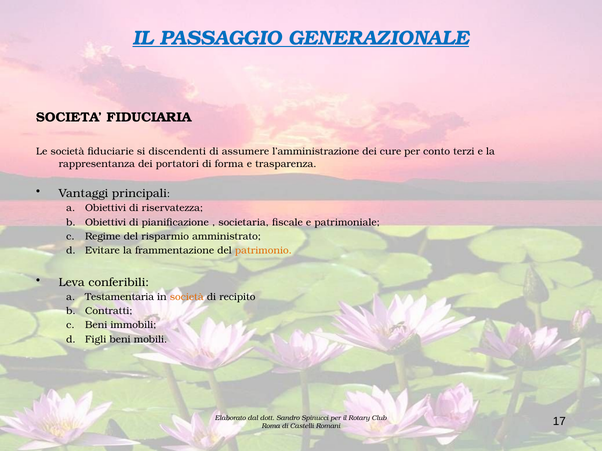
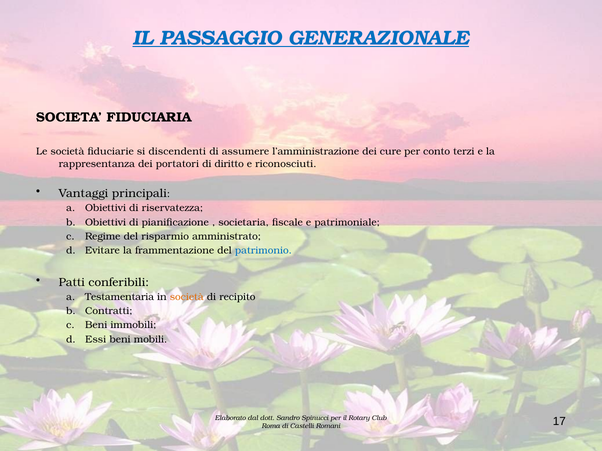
forma: forma -> diritto
trasparenza: trasparenza -> riconosciuti
patrimonio colour: orange -> blue
Leva: Leva -> Patti
Figli: Figli -> Essi
